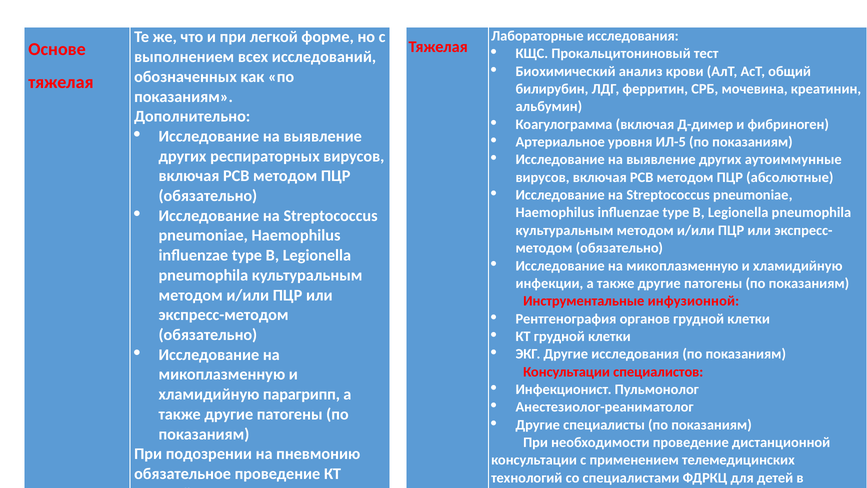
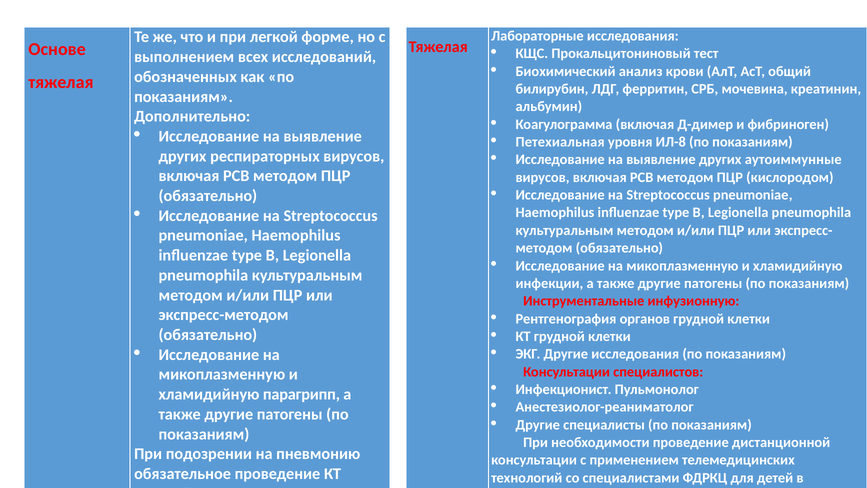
Артериальное: Артериальное -> Петехиальная
ИЛ-5: ИЛ-5 -> ИЛ-8
абсолютные: абсолютные -> кислородом
инфузионной: инфузионной -> инфузионную
